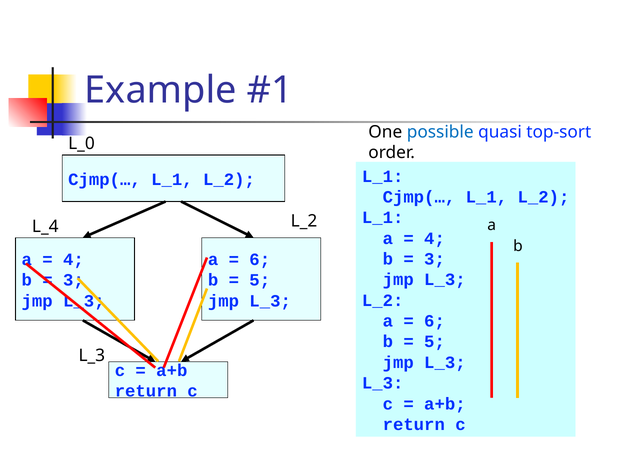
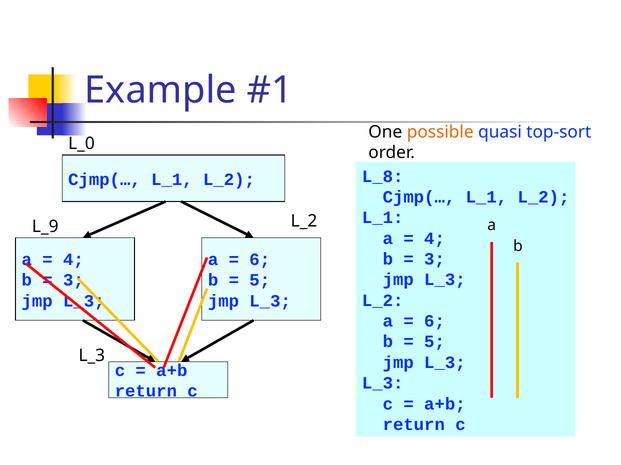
possible colour: blue -> orange
L_1 at (383, 177): L_1 -> L_8
L_4: L_4 -> L_9
